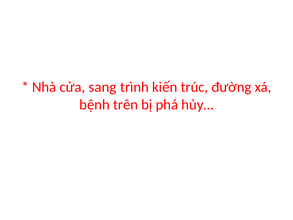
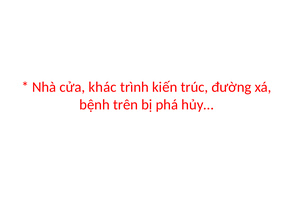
sang: sang -> khác
